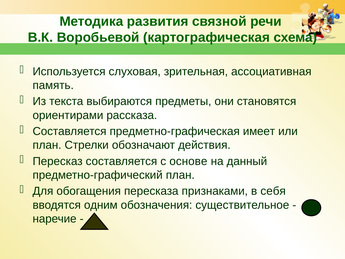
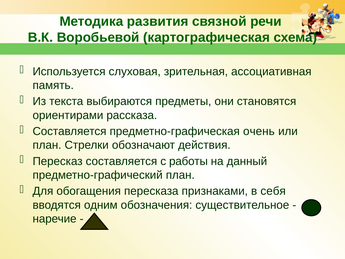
имеет: имеет -> очень
основе: основе -> работы
